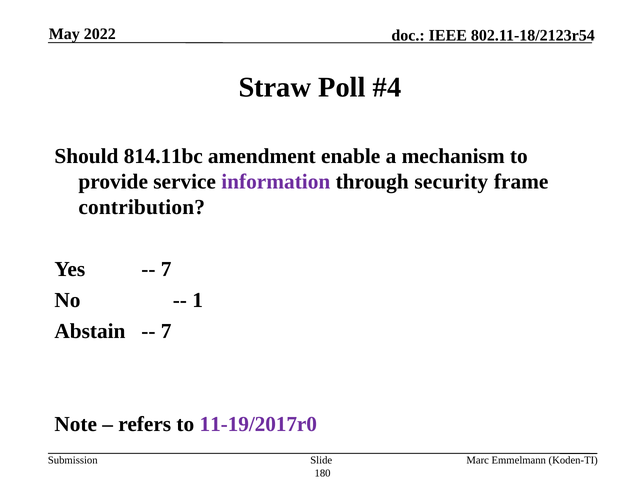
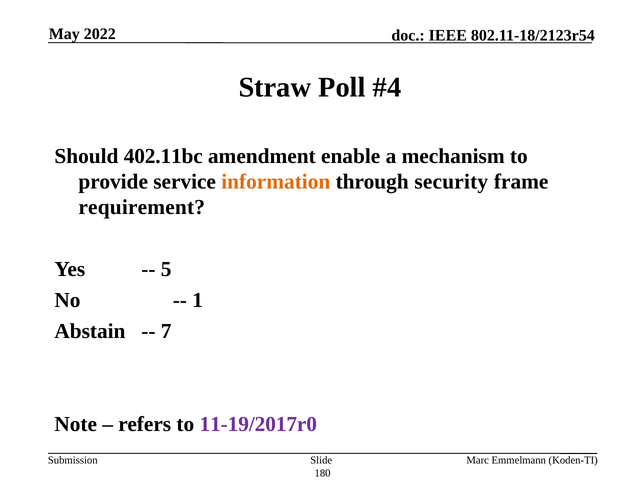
814.11bc: 814.11bc -> 402.11bc
information colour: purple -> orange
contribution: contribution -> requirement
7 at (166, 269): 7 -> 5
